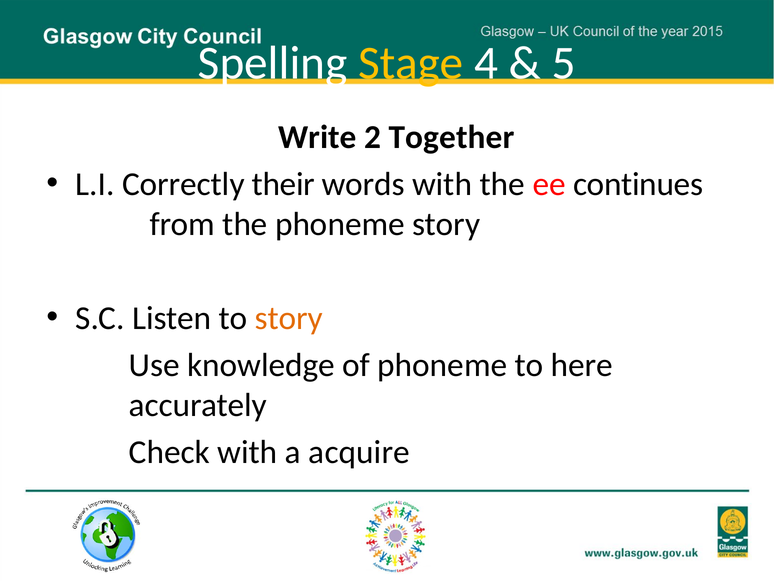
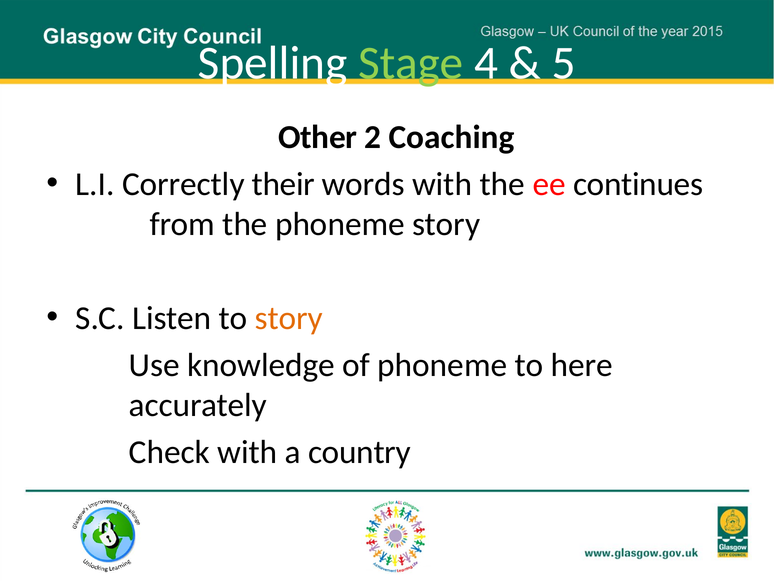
Stage colour: yellow -> light green
Write: Write -> Other
Together: Together -> Coaching
acquire: acquire -> country
